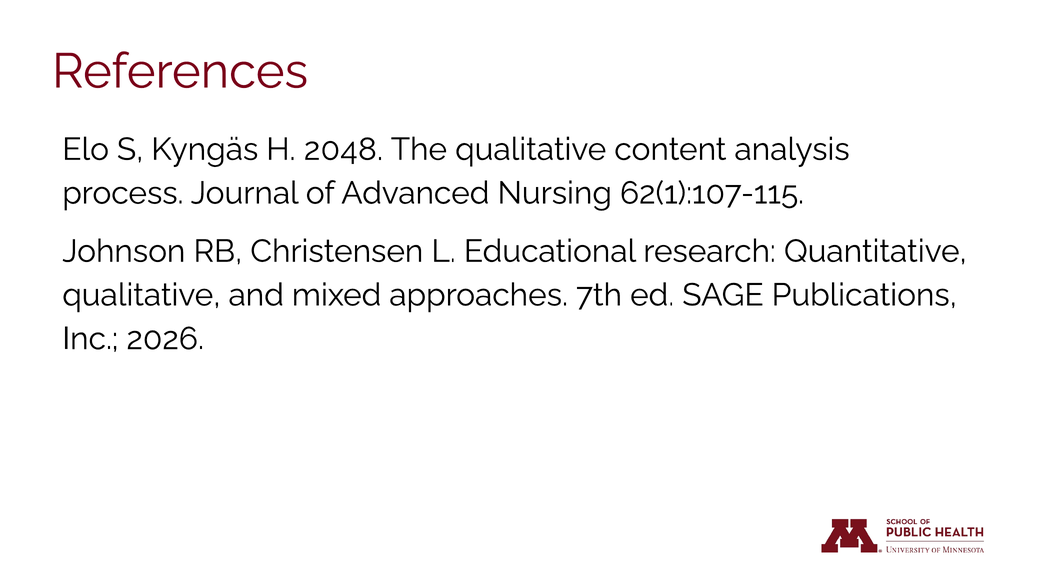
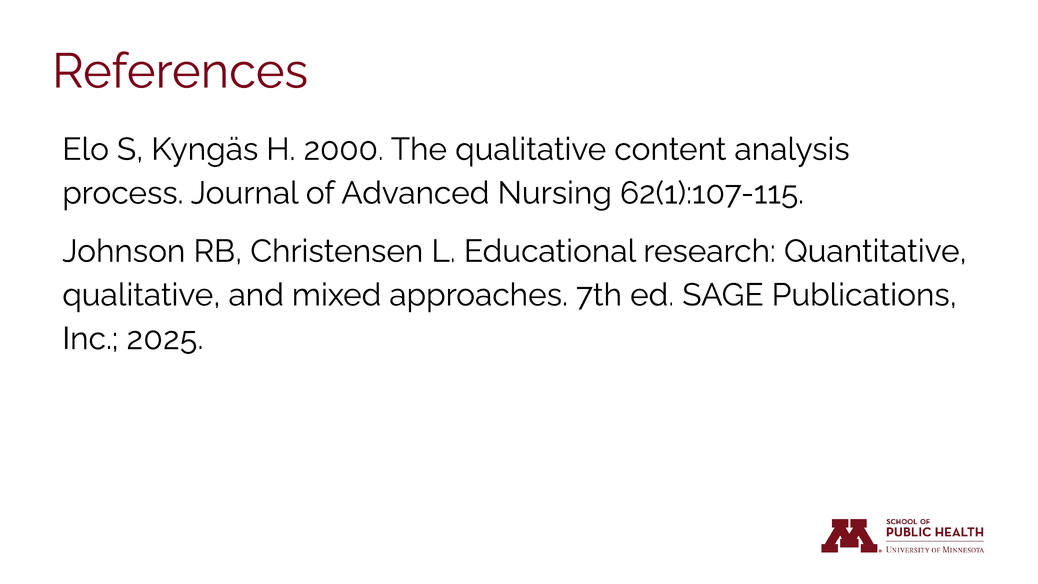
2048: 2048 -> 2000
2026: 2026 -> 2025
